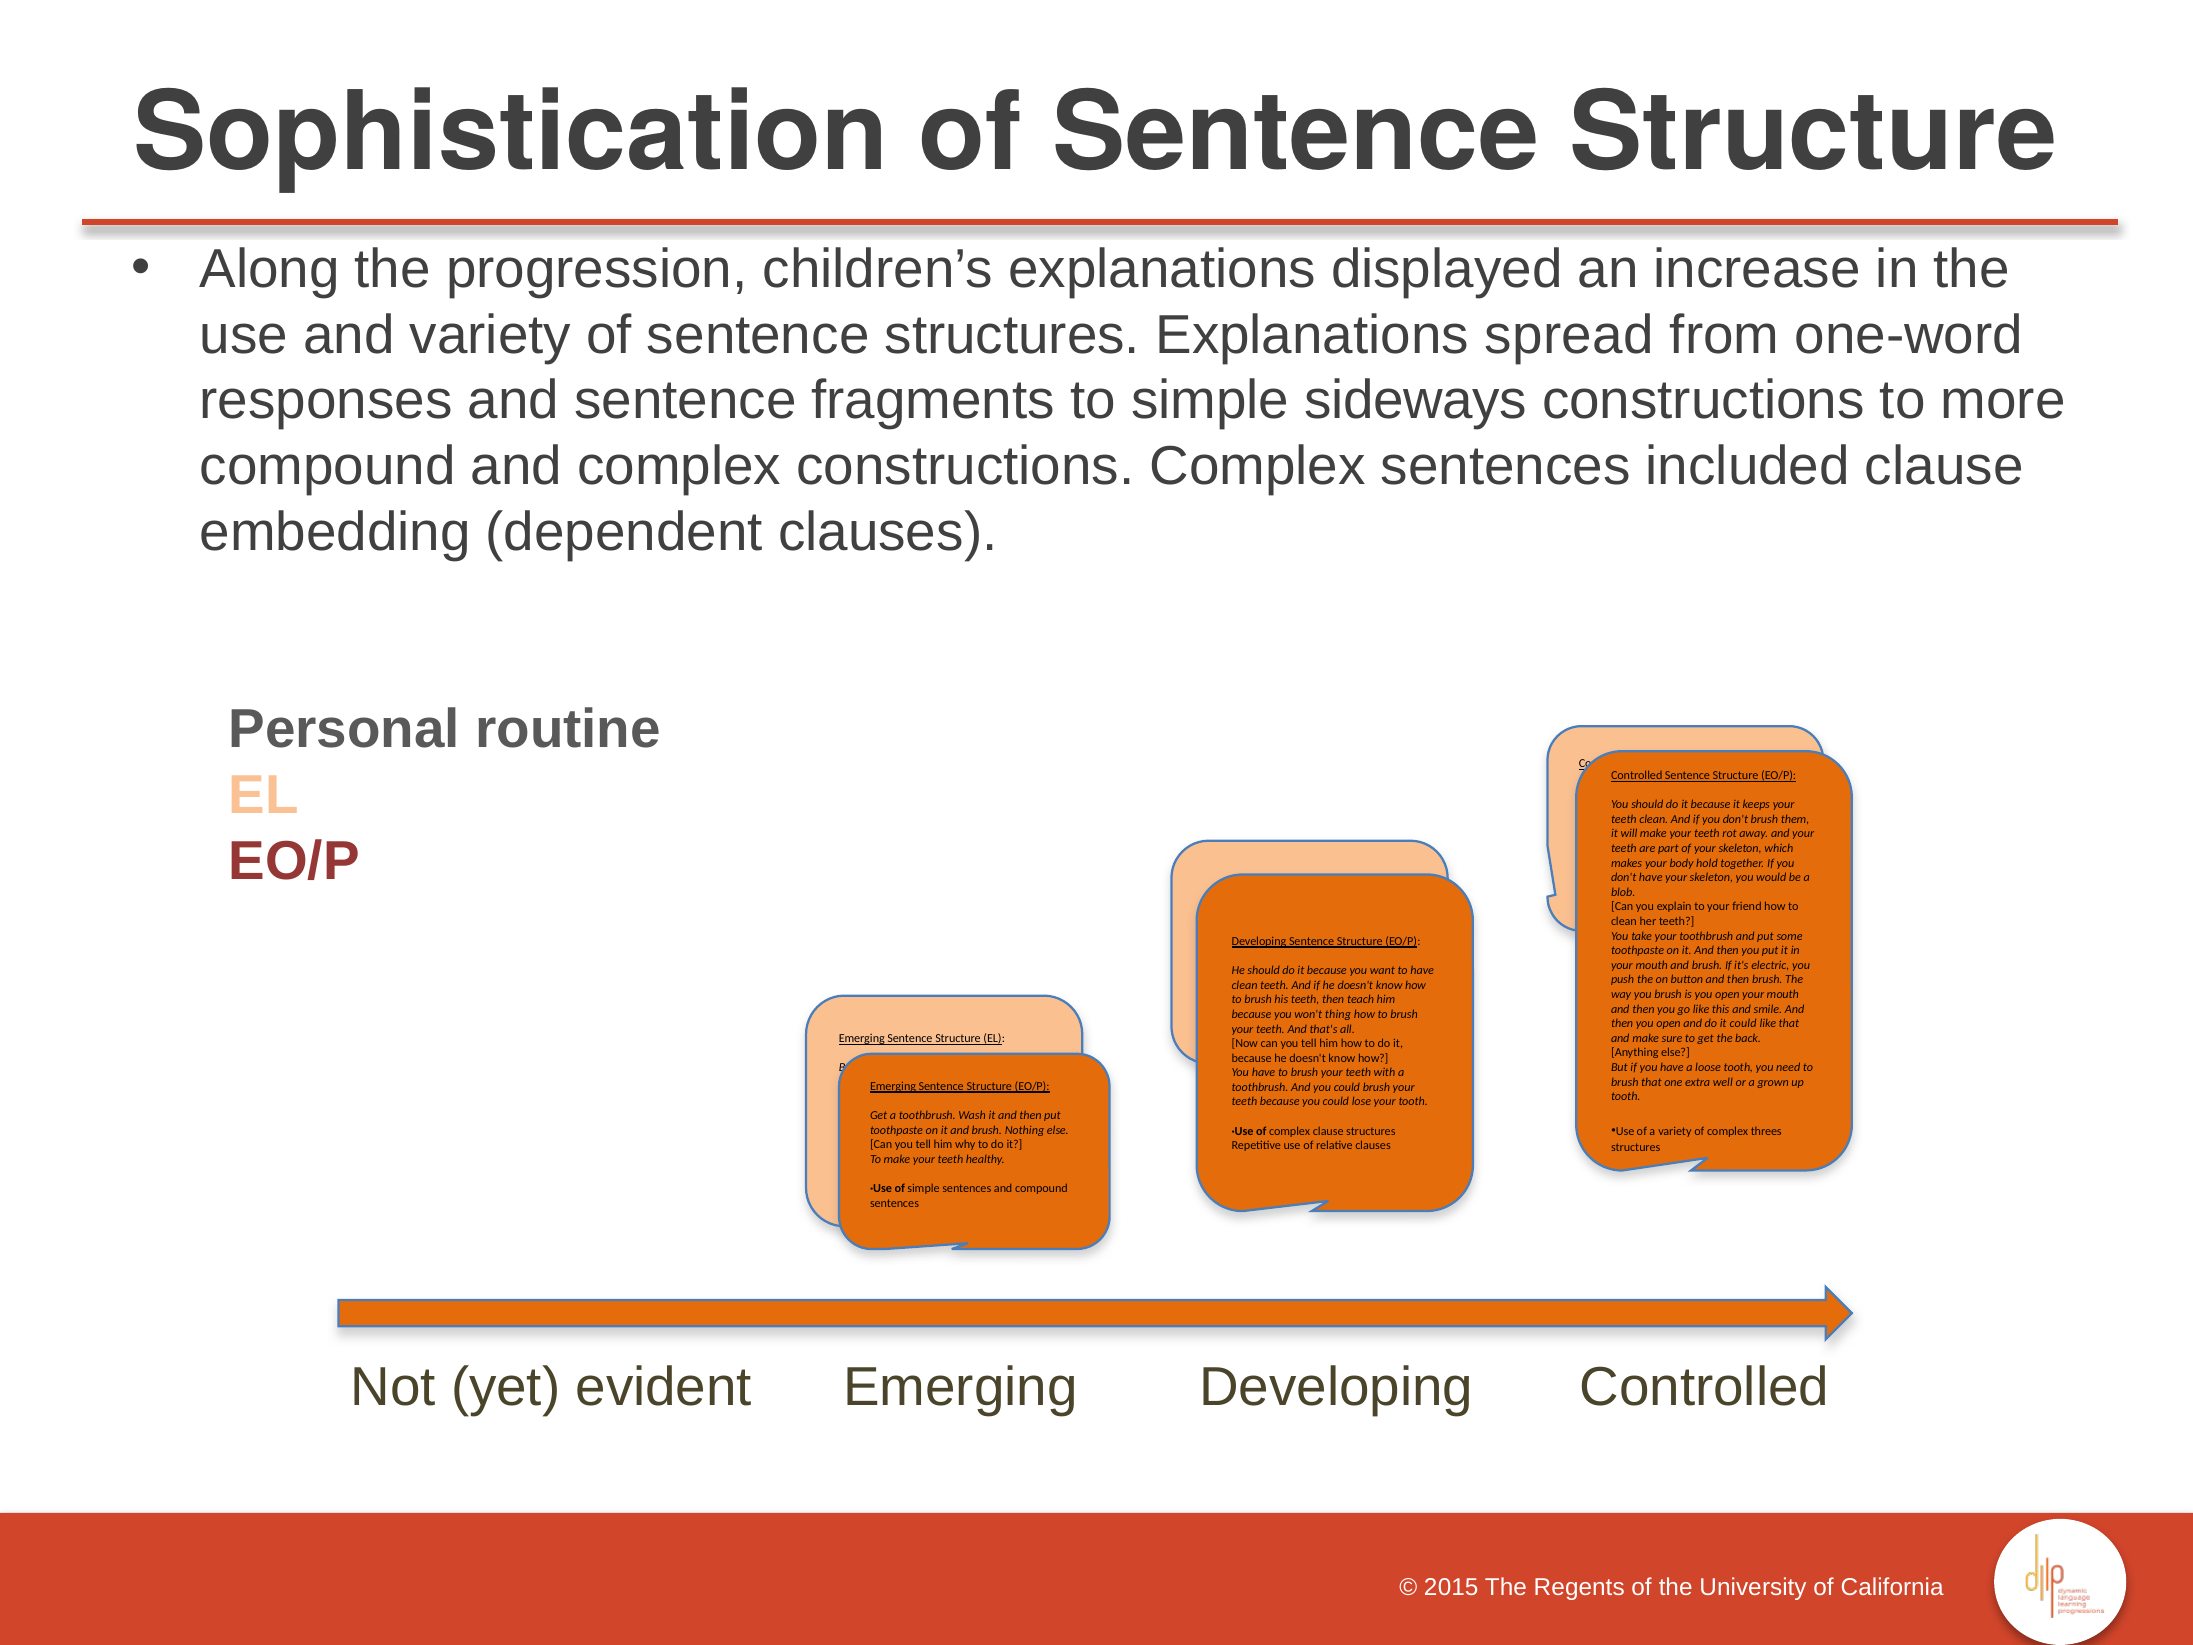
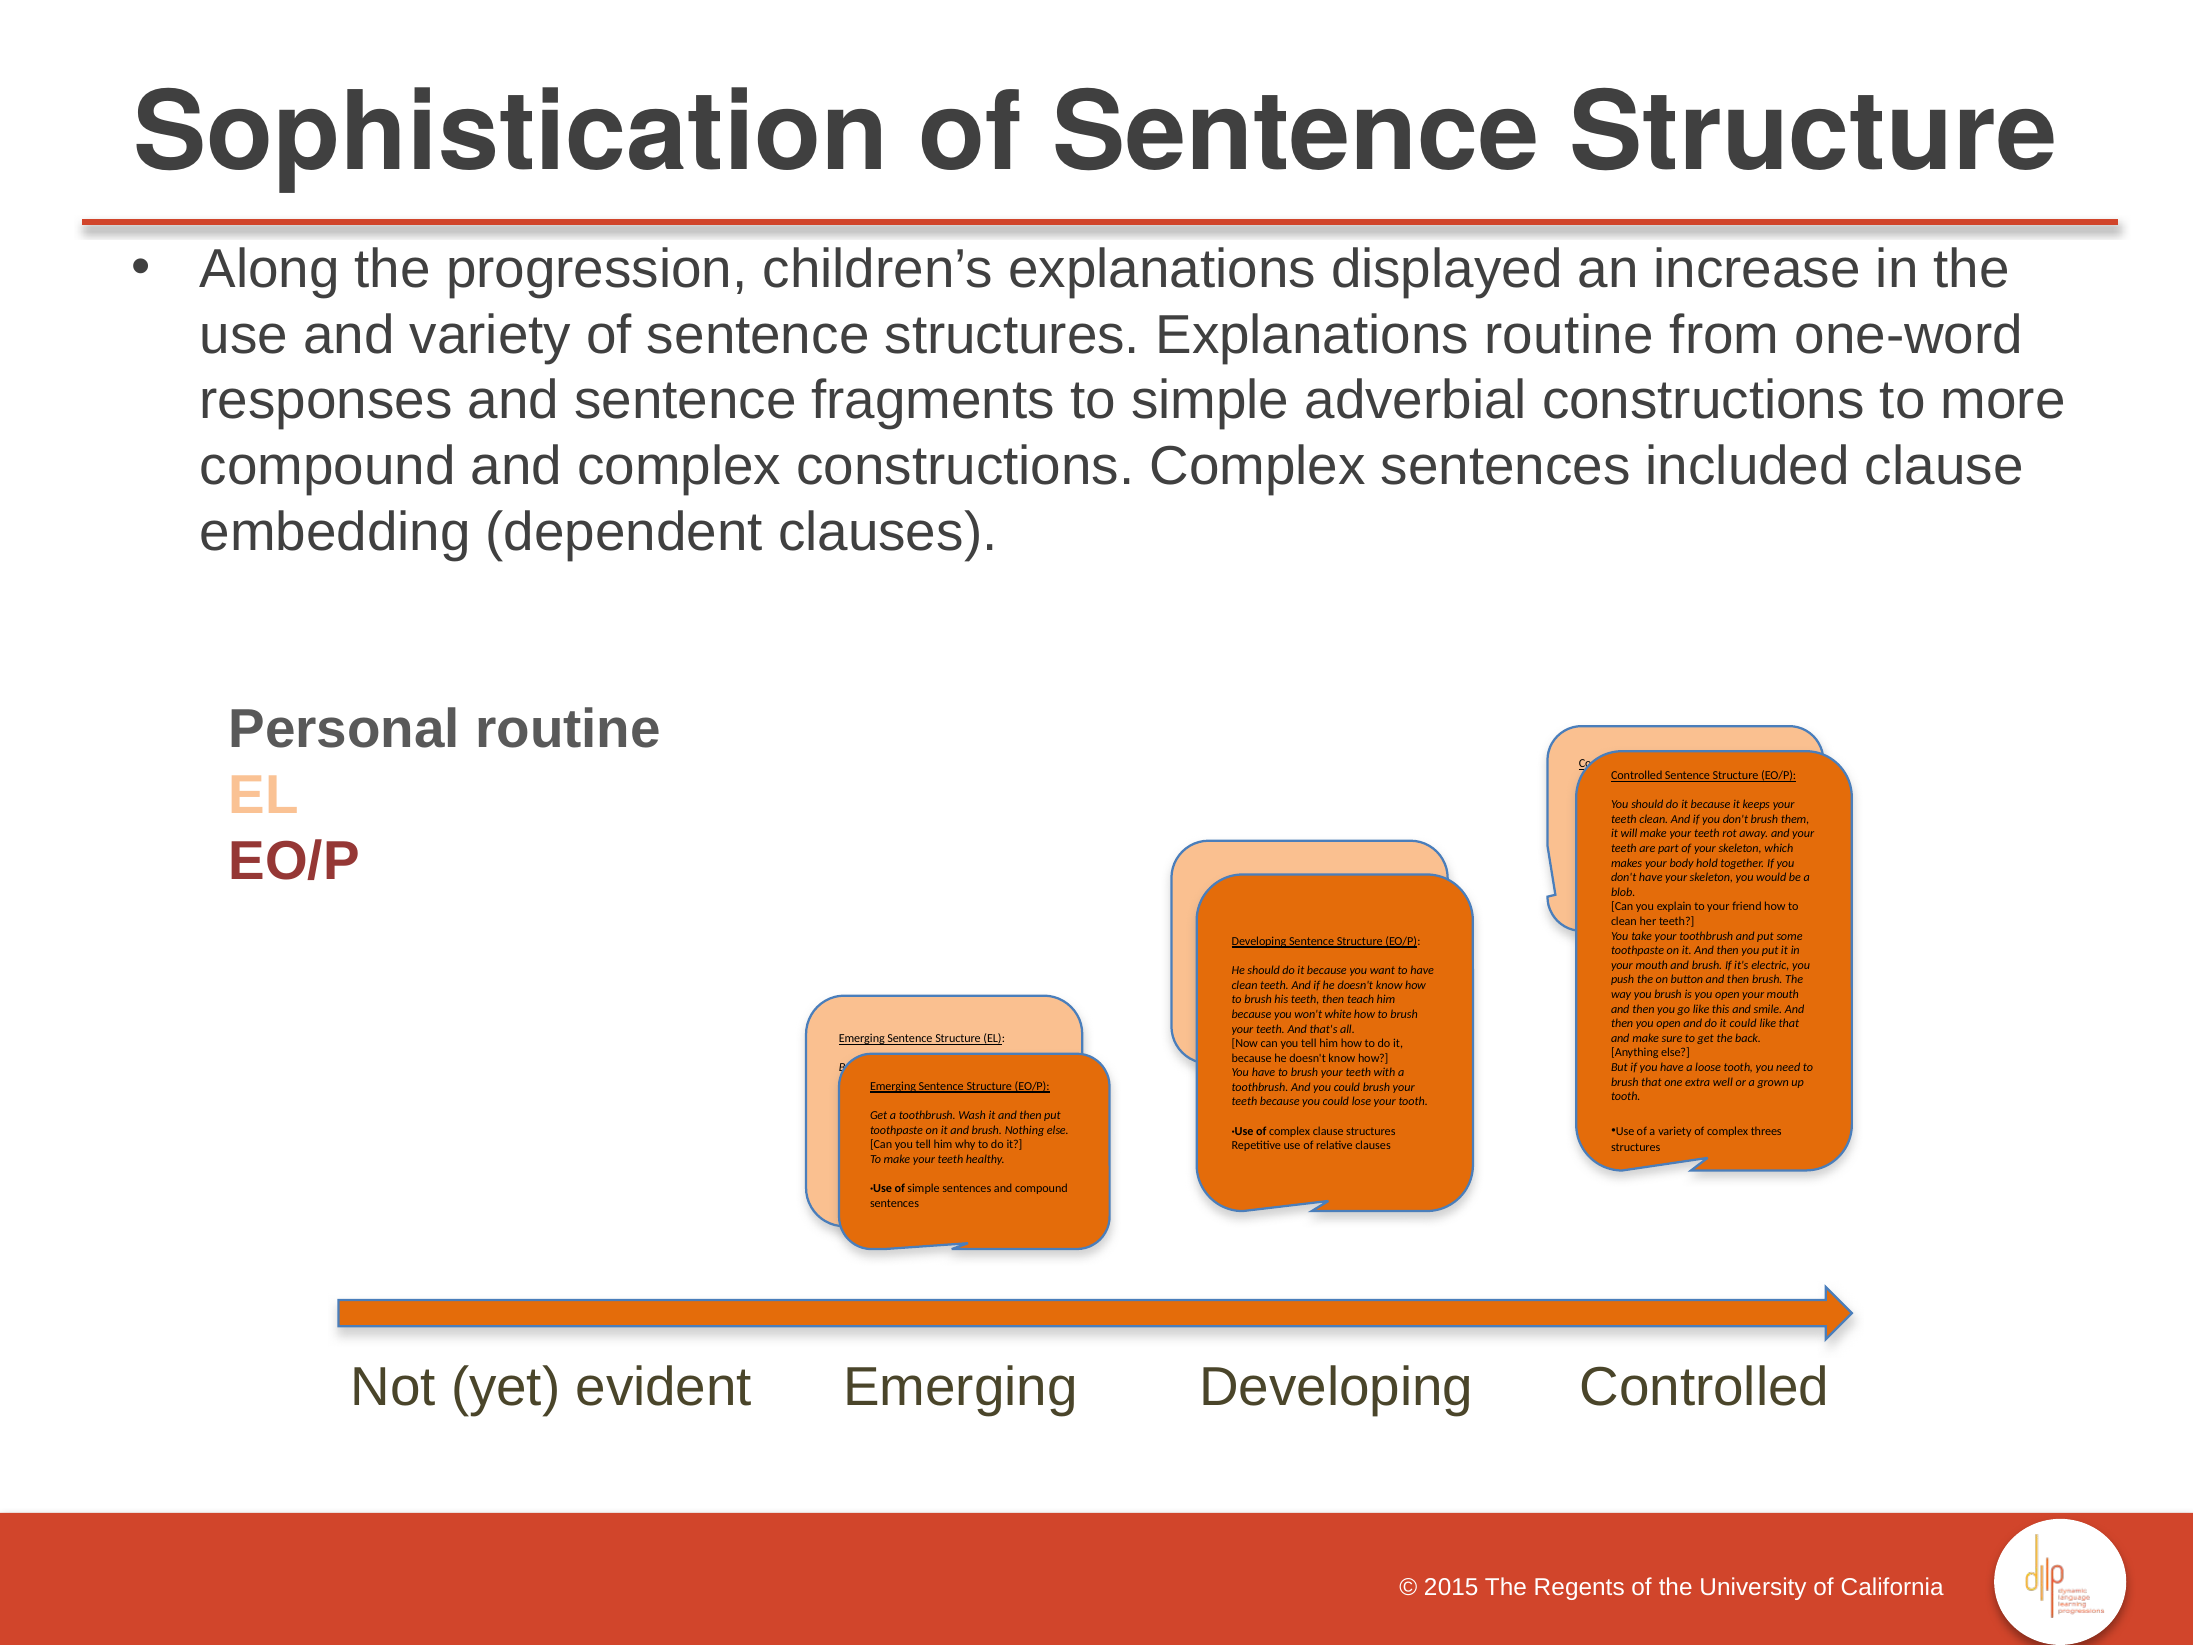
Explanations spread: spread -> routine
simple sideways: sideways -> adverbial
thing: thing -> white
